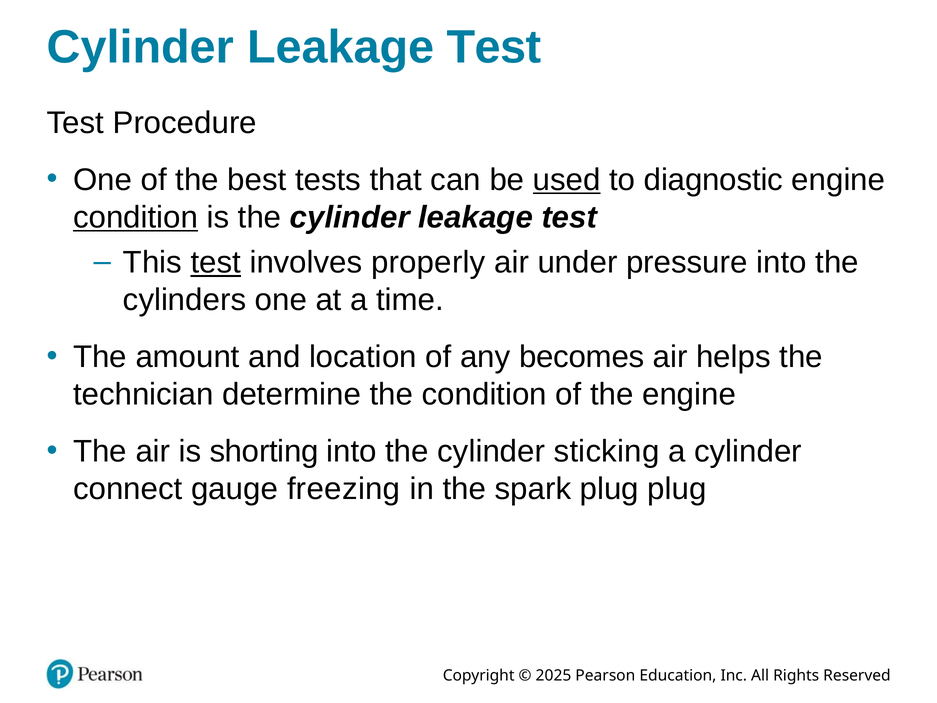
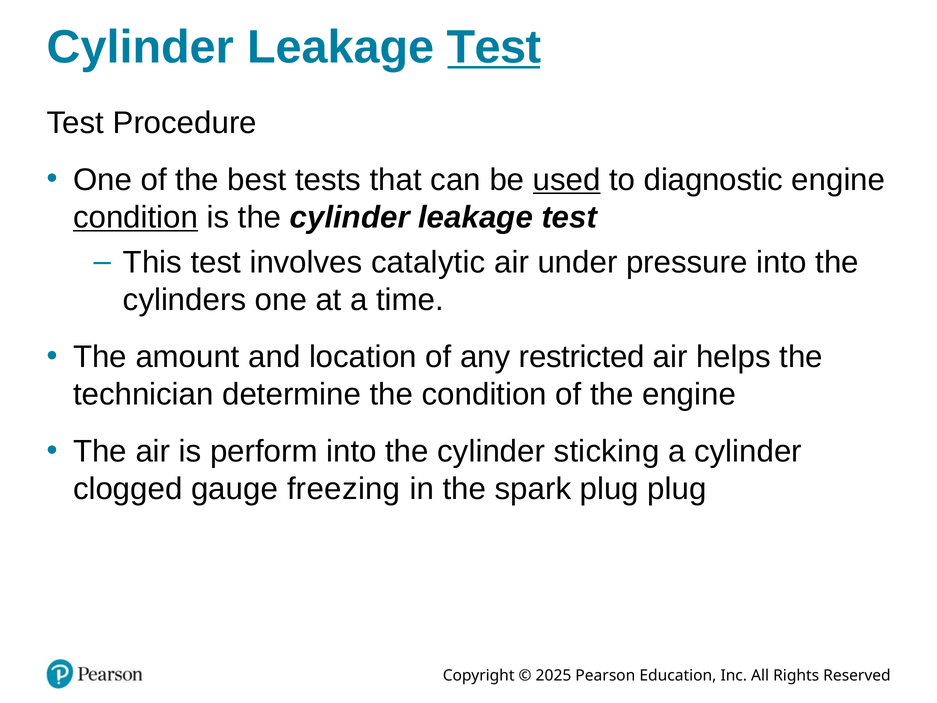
Test at (494, 47) underline: none -> present
test at (216, 263) underline: present -> none
properly: properly -> catalytic
becomes: becomes -> restricted
shorting: shorting -> perform
connect: connect -> clogged
